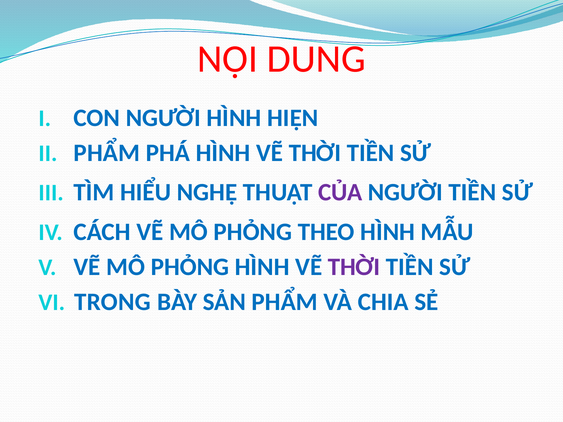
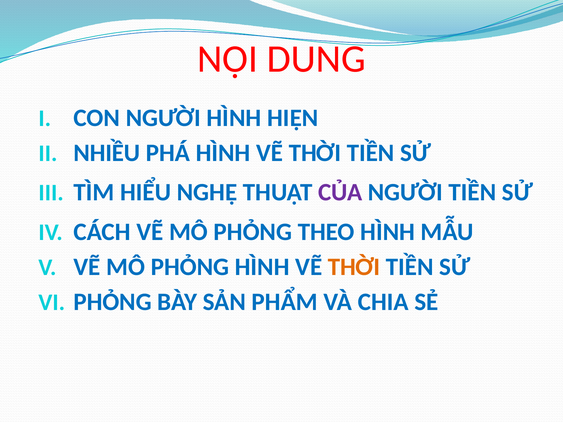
PHẨM at (107, 153): PHẨM -> NHIỀU
THỜI at (354, 267) colour: purple -> orange
TRONG at (112, 302): TRONG -> PHỎNG
